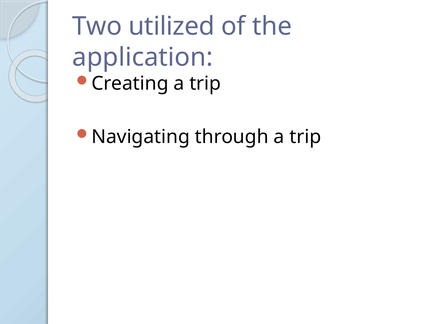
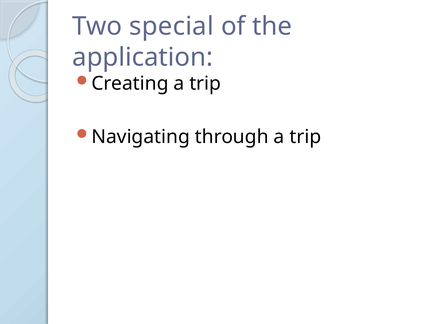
utilized: utilized -> special
